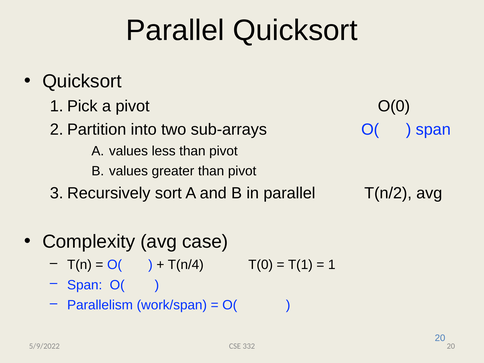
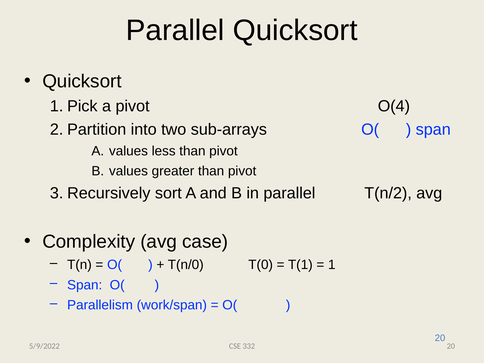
O(0: O(0 -> O(4
T(n/4: T(n/4 -> T(n/0
